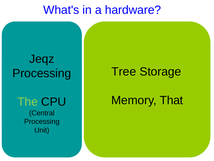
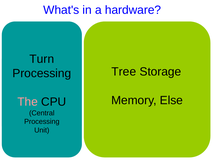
Jeqz: Jeqz -> Turn
That: That -> Else
The colour: light green -> pink
